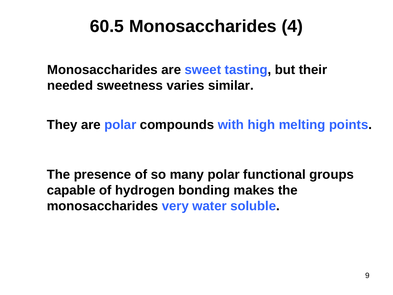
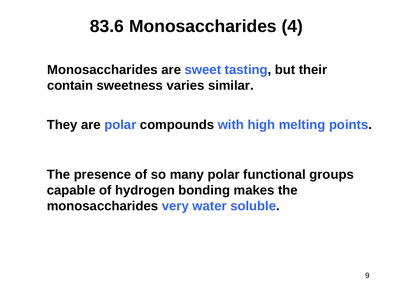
60.5: 60.5 -> 83.6
needed: needed -> contain
